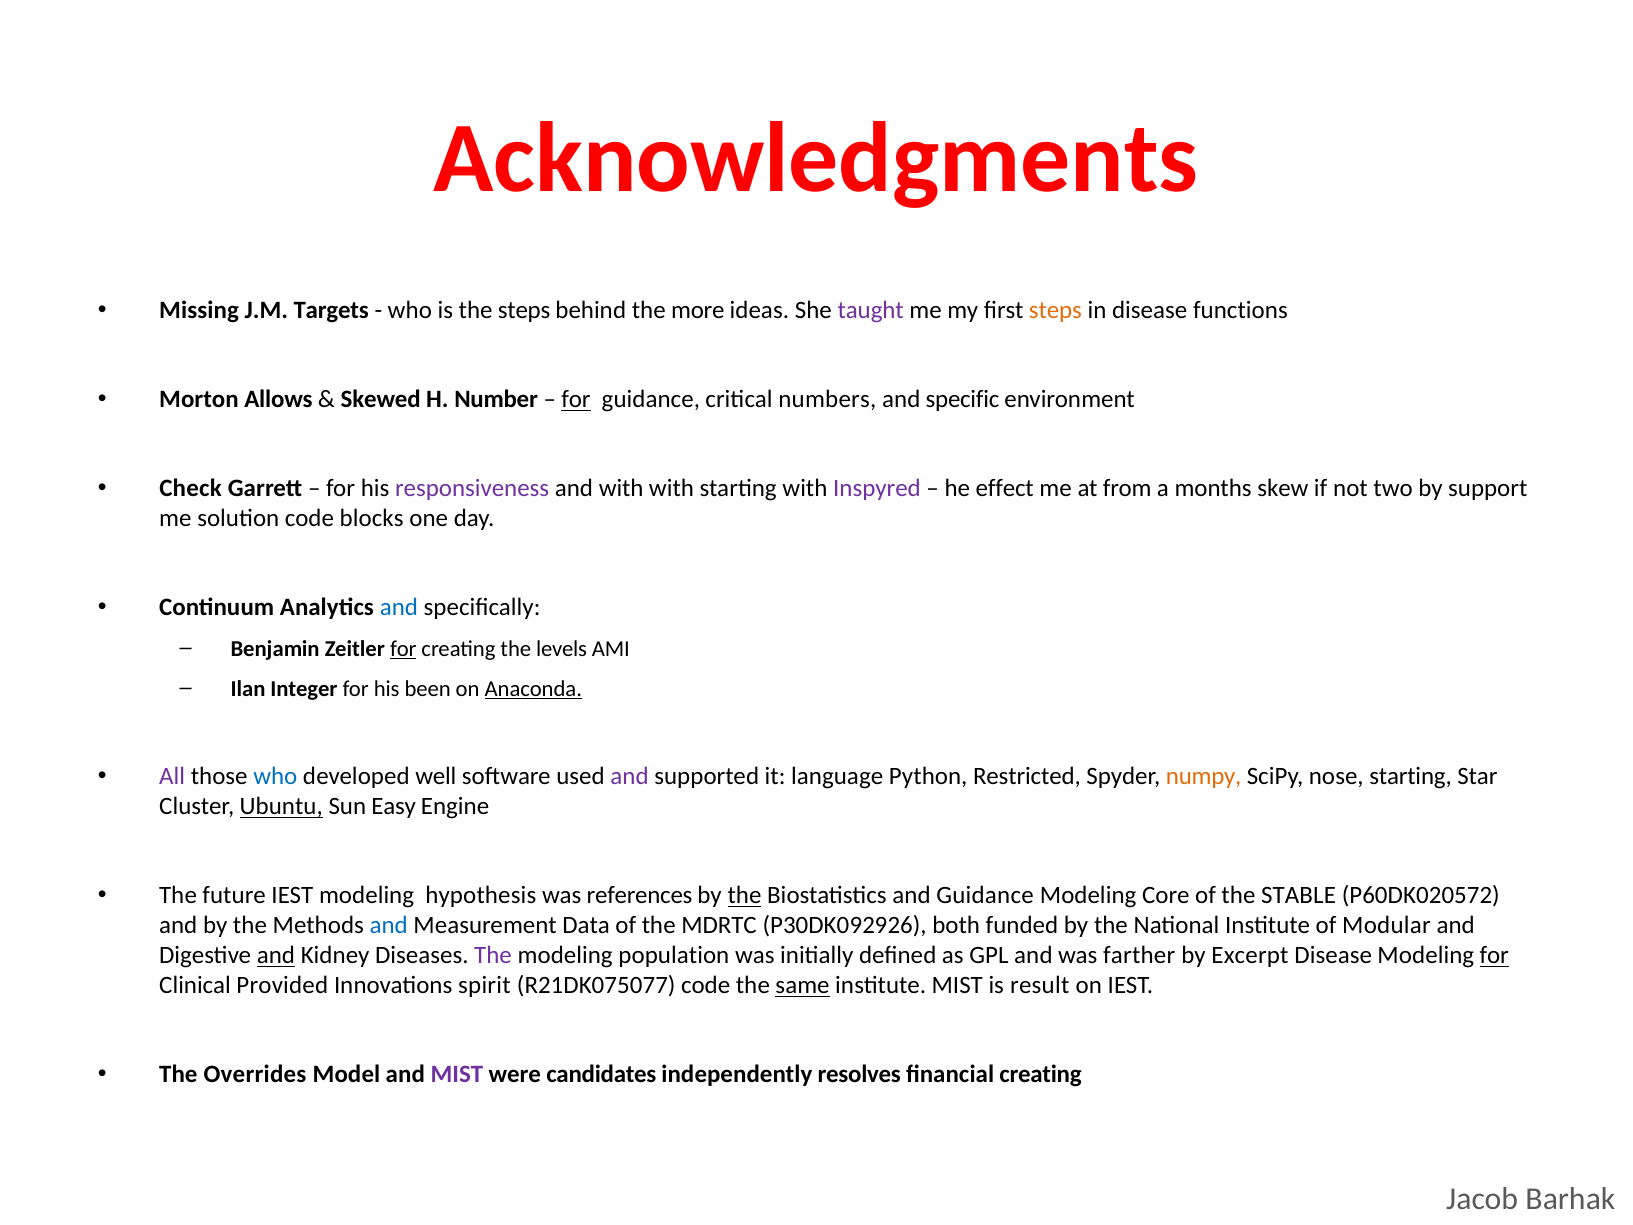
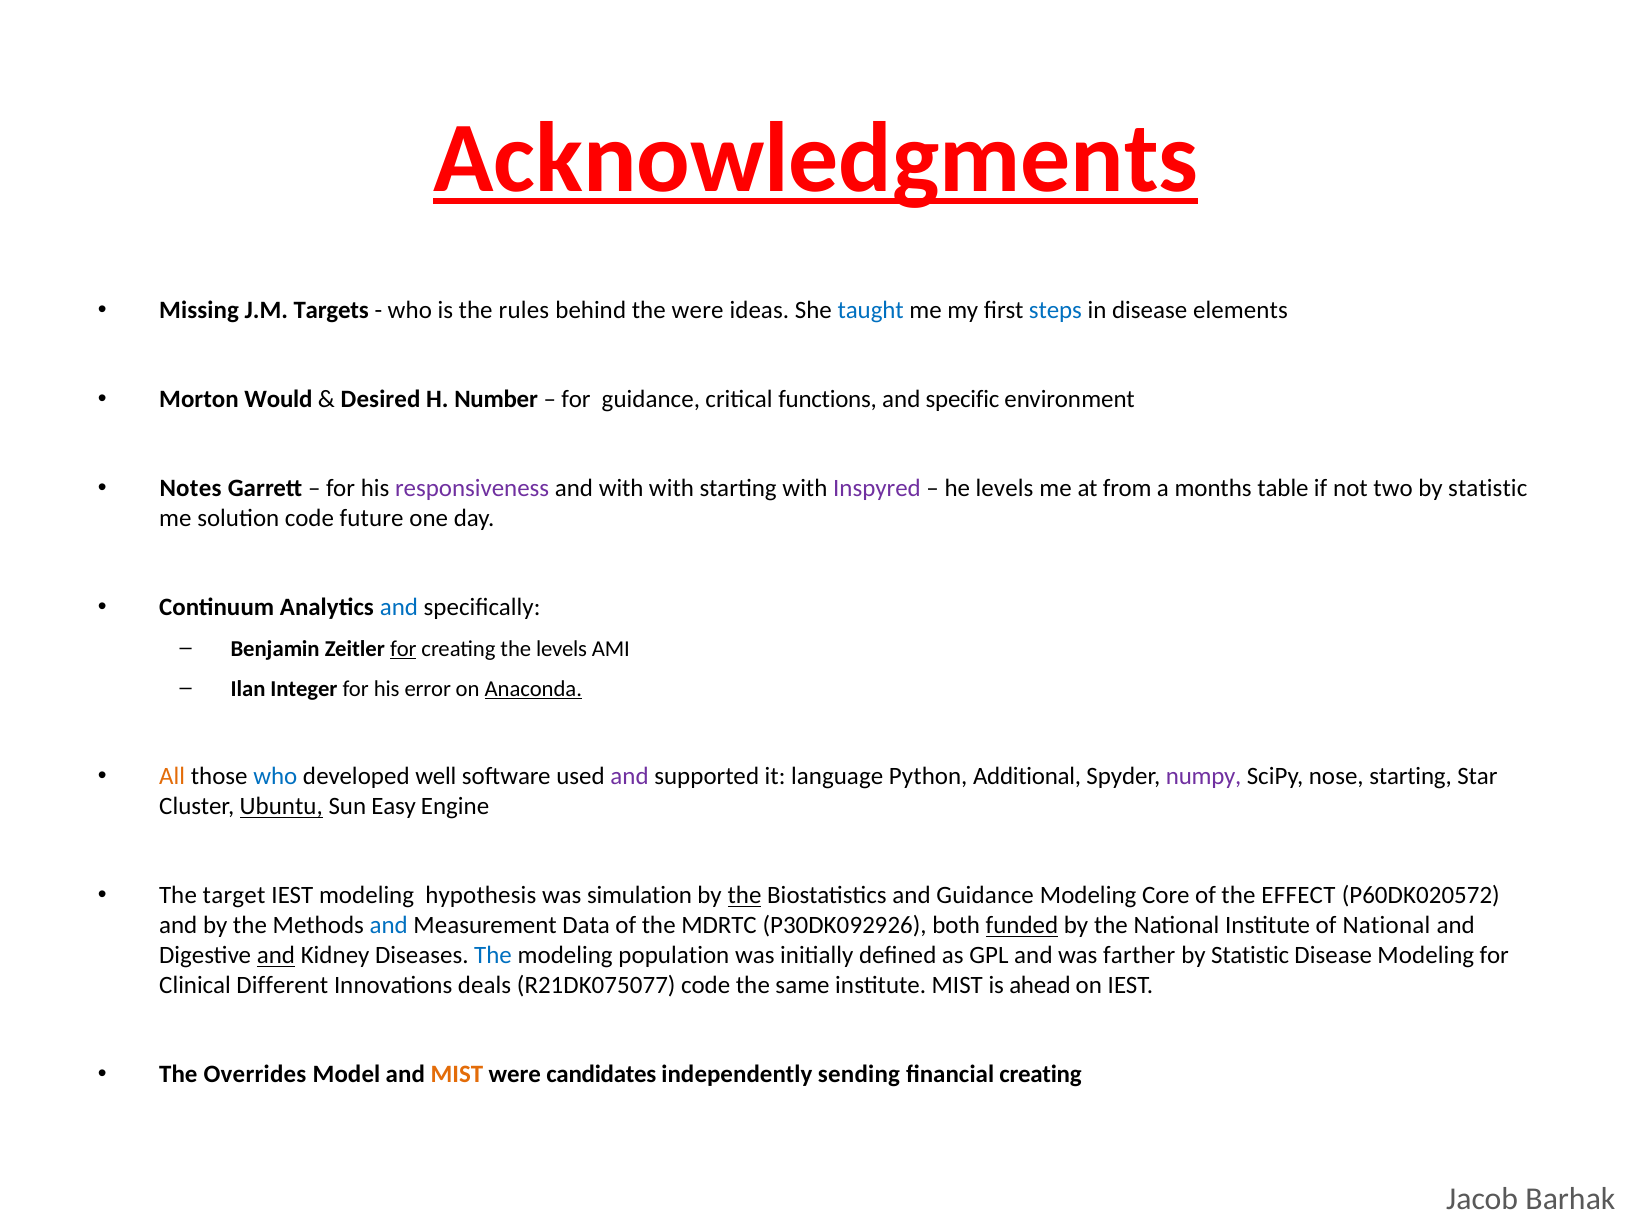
Acknowledgments underline: none -> present
the steps: steps -> rules
the more: more -> were
taught colour: purple -> blue
steps at (1055, 311) colour: orange -> blue
functions: functions -> elements
Allows: Allows -> Would
Skewed: Skewed -> Desired
for at (576, 400) underline: present -> none
numbers: numbers -> functions
Check: Check -> Notes
he effect: effect -> levels
skew: skew -> table
two by support: support -> statistic
blocks: blocks -> future
been: been -> error
All colour: purple -> orange
Restricted: Restricted -> Additional
numpy colour: orange -> purple
future: future -> target
references: references -> simulation
STABLE: STABLE -> EFFECT
funded underline: none -> present
of Modular: Modular -> National
The at (493, 955) colour: purple -> blue
Excerpt at (1250, 955): Excerpt -> Statistic
for at (1494, 955) underline: present -> none
Provided: Provided -> Different
spirit: spirit -> deals
same underline: present -> none
result: result -> ahead
MIST at (457, 1074) colour: purple -> orange
resolves: resolves -> sending
